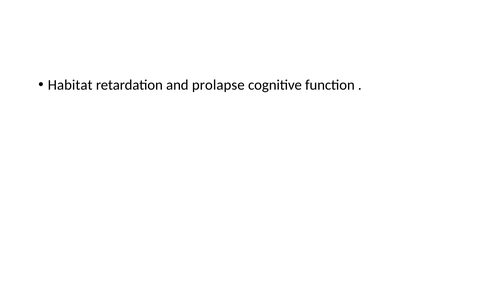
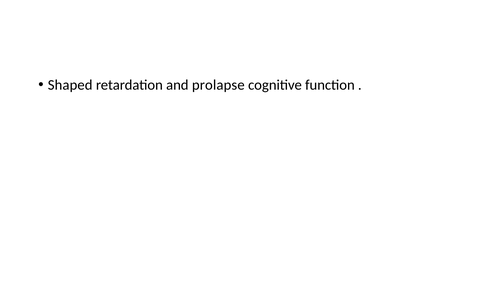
Habitat: Habitat -> Shaped
